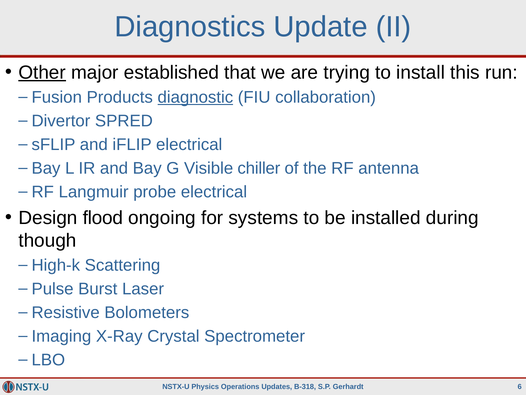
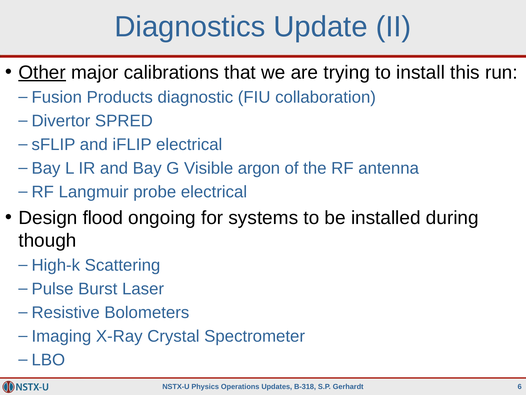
established: established -> calibrations
diagnostic underline: present -> none
chiller: chiller -> argon
